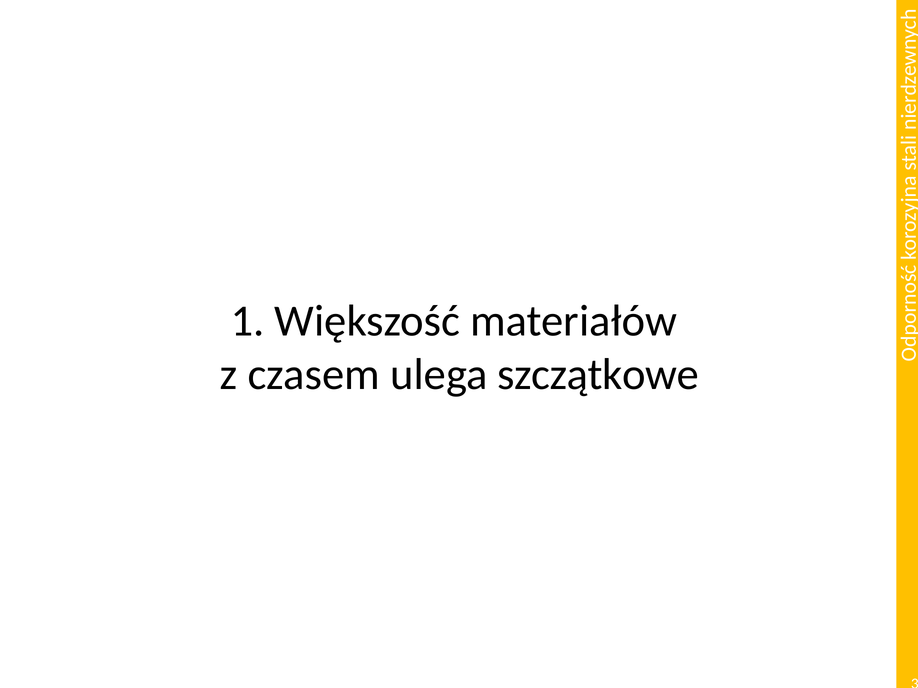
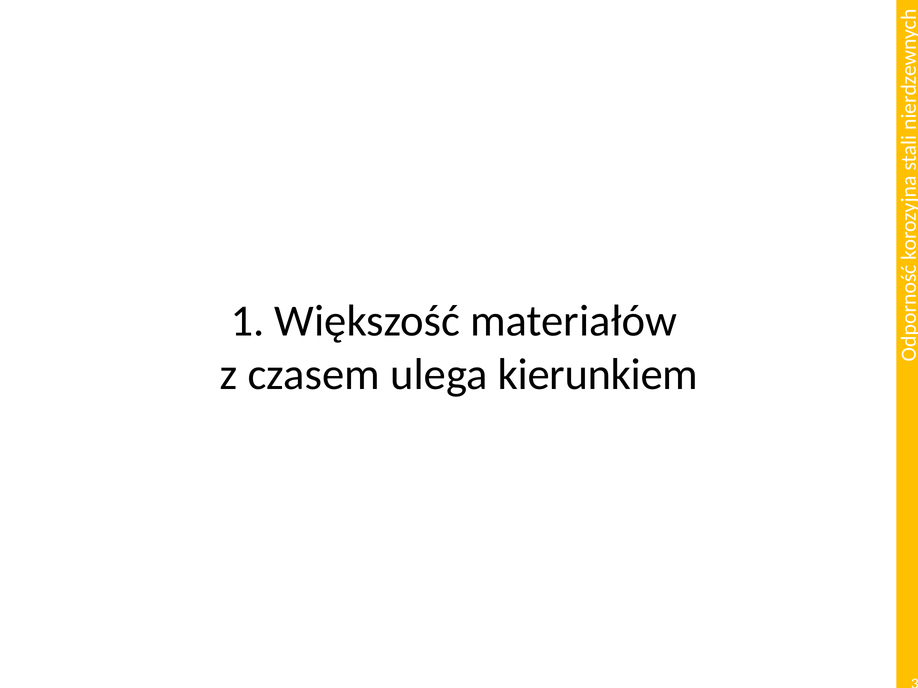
szczątkowe: szczątkowe -> kierunkiem
